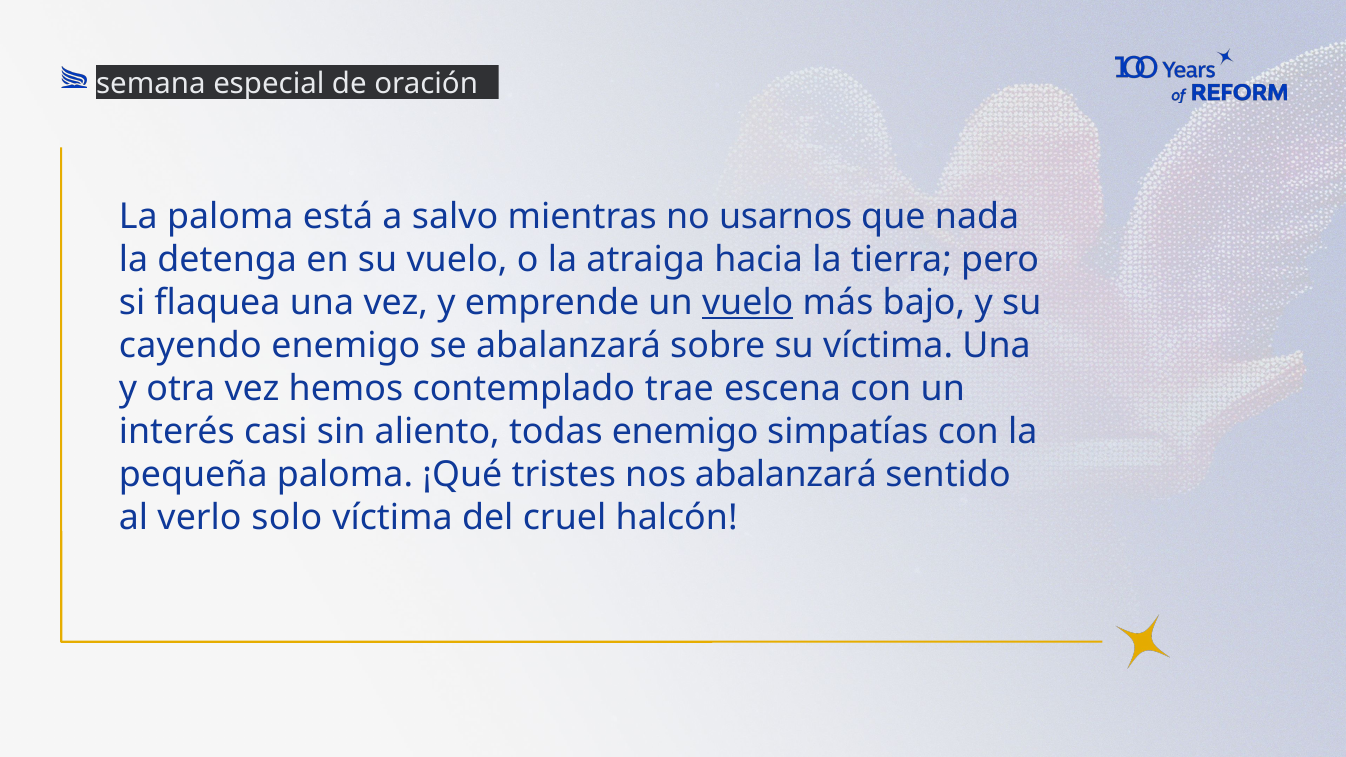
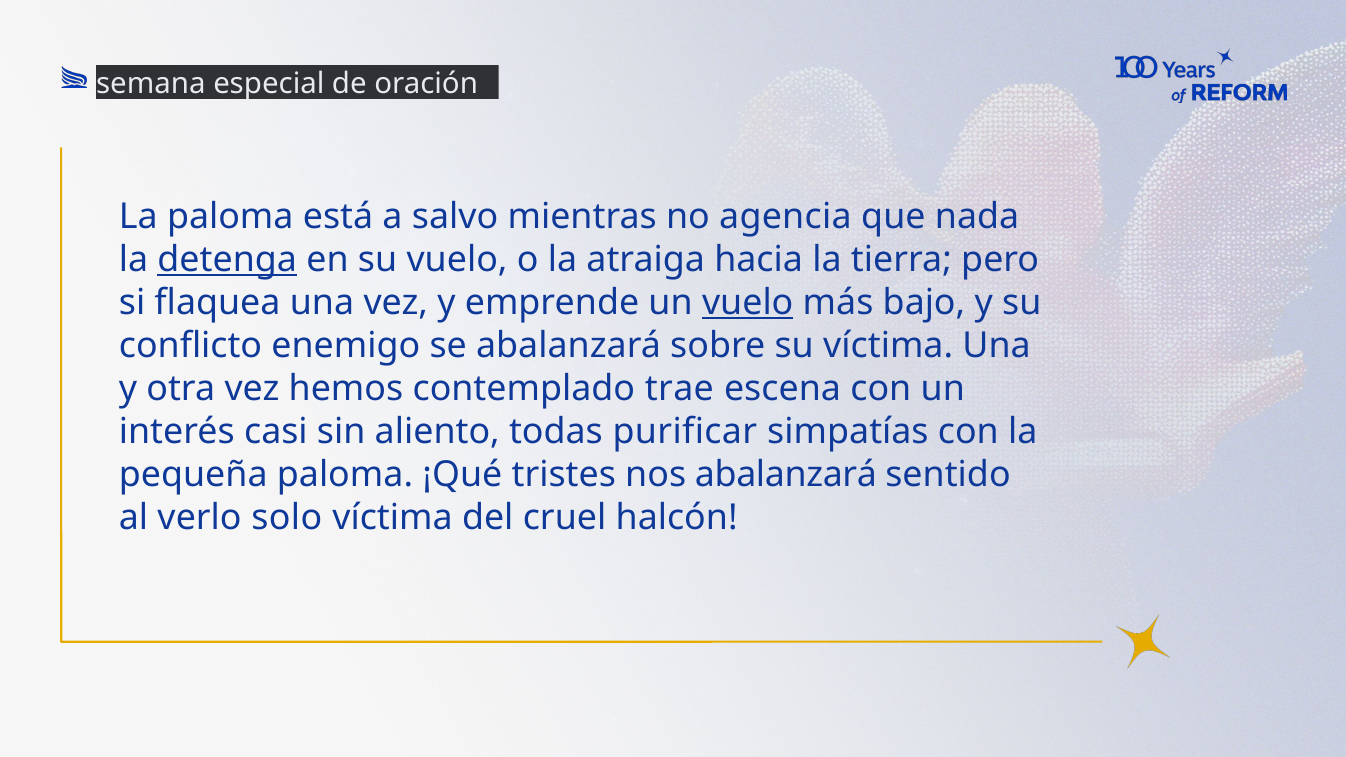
usarnos: usarnos -> agencia
detenga underline: none -> present
cayendo: cayendo -> conflicto
todas enemigo: enemigo -> purificar
